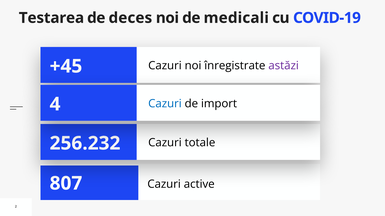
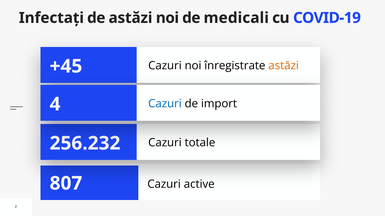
Testarea: Testarea -> Infectați
de deces: deces -> astăzi
astăzi at (284, 66) colour: purple -> orange
